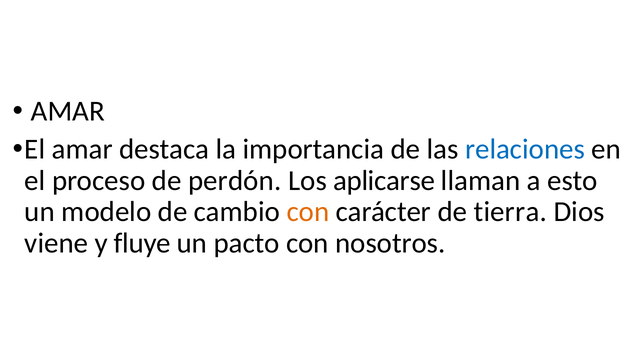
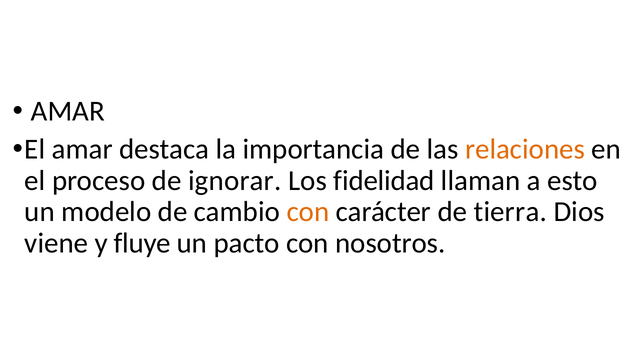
relaciones colour: blue -> orange
perdón: perdón -> ignorar
aplicarse: aplicarse -> fidelidad
